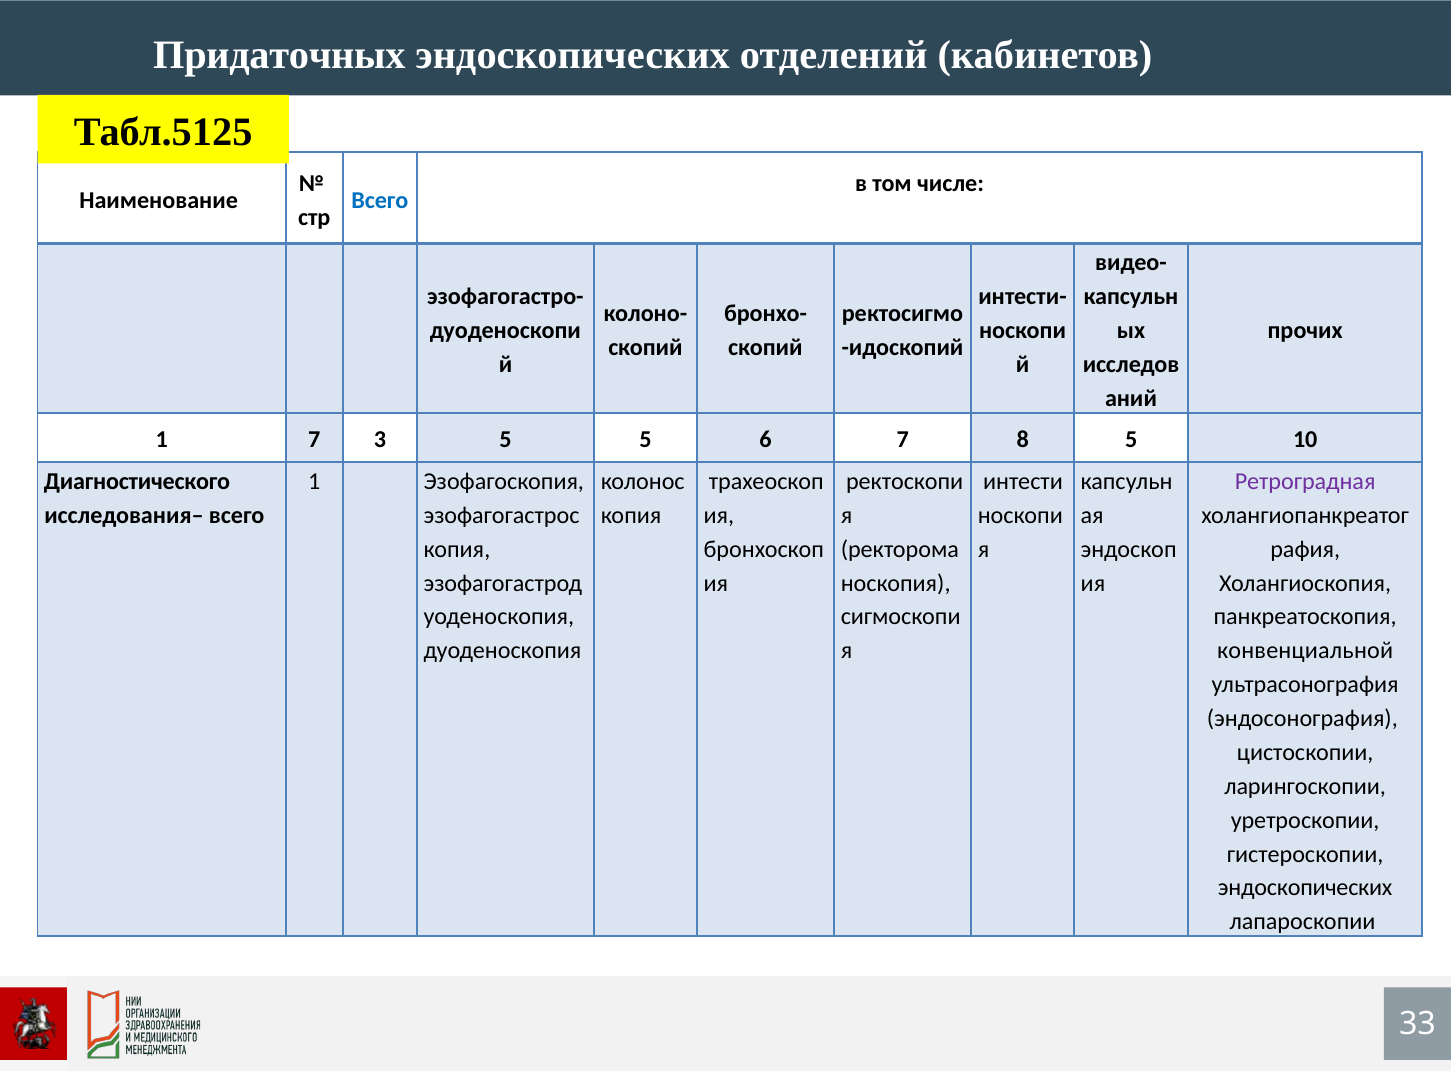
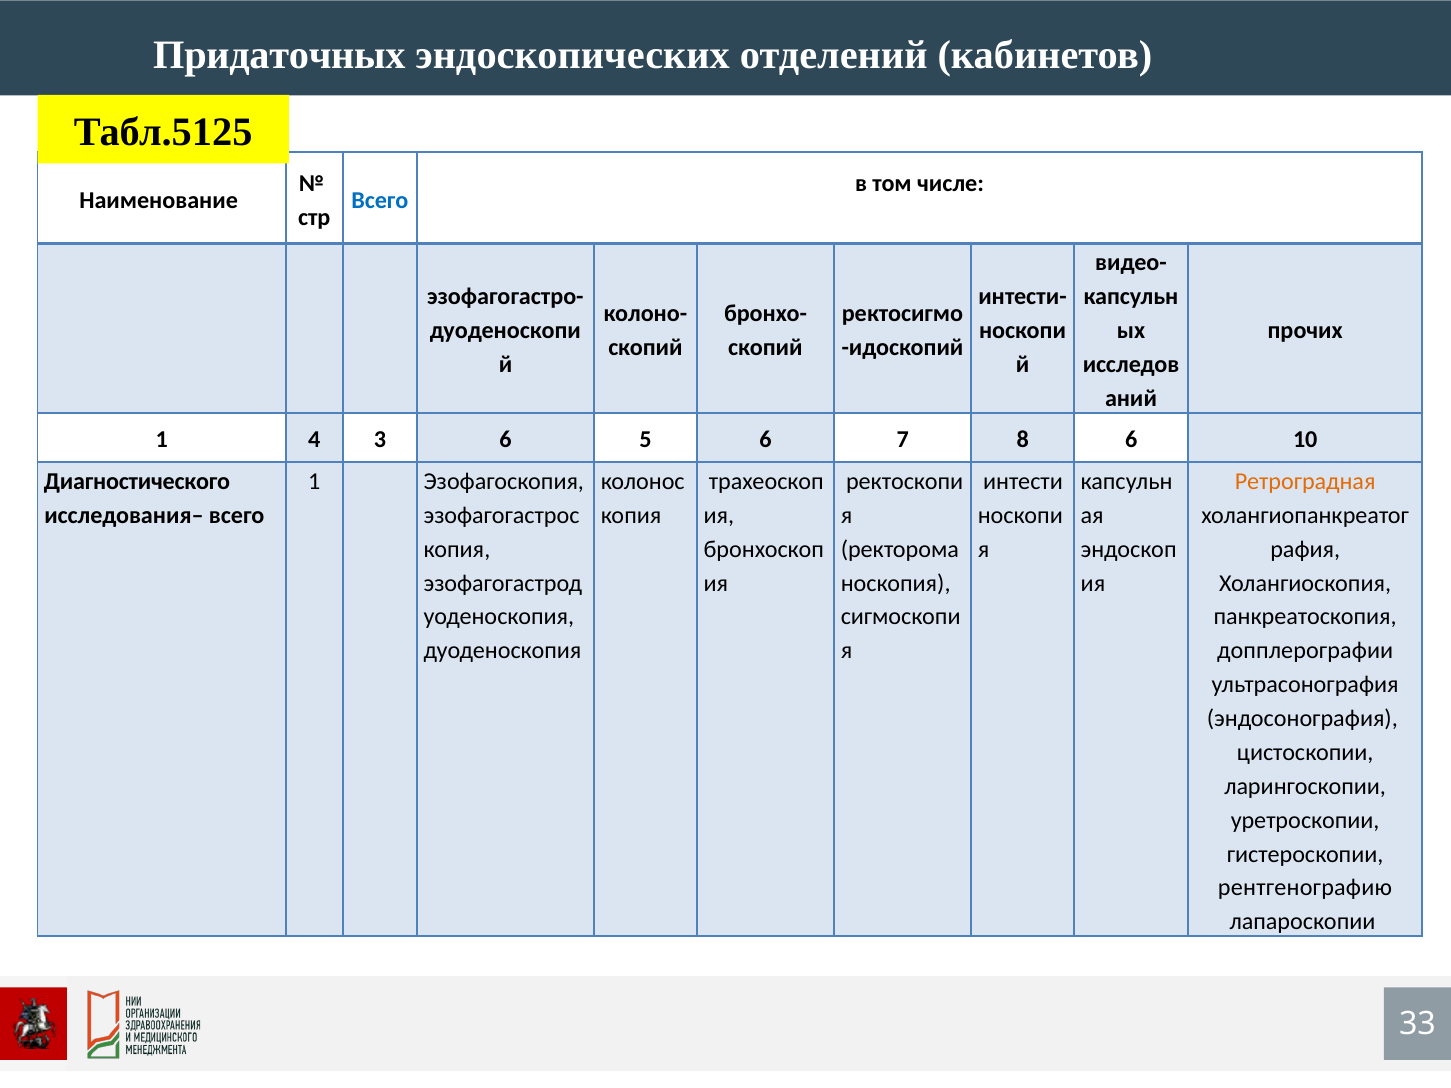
1 7: 7 -> 4
3 5: 5 -> 6
8 5: 5 -> 6
Ретроградная colour: purple -> orange
конвенциальной: конвенциальной -> допплерографии
эндоскопических at (1305, 888): эндоскопических -> рентгенографию
